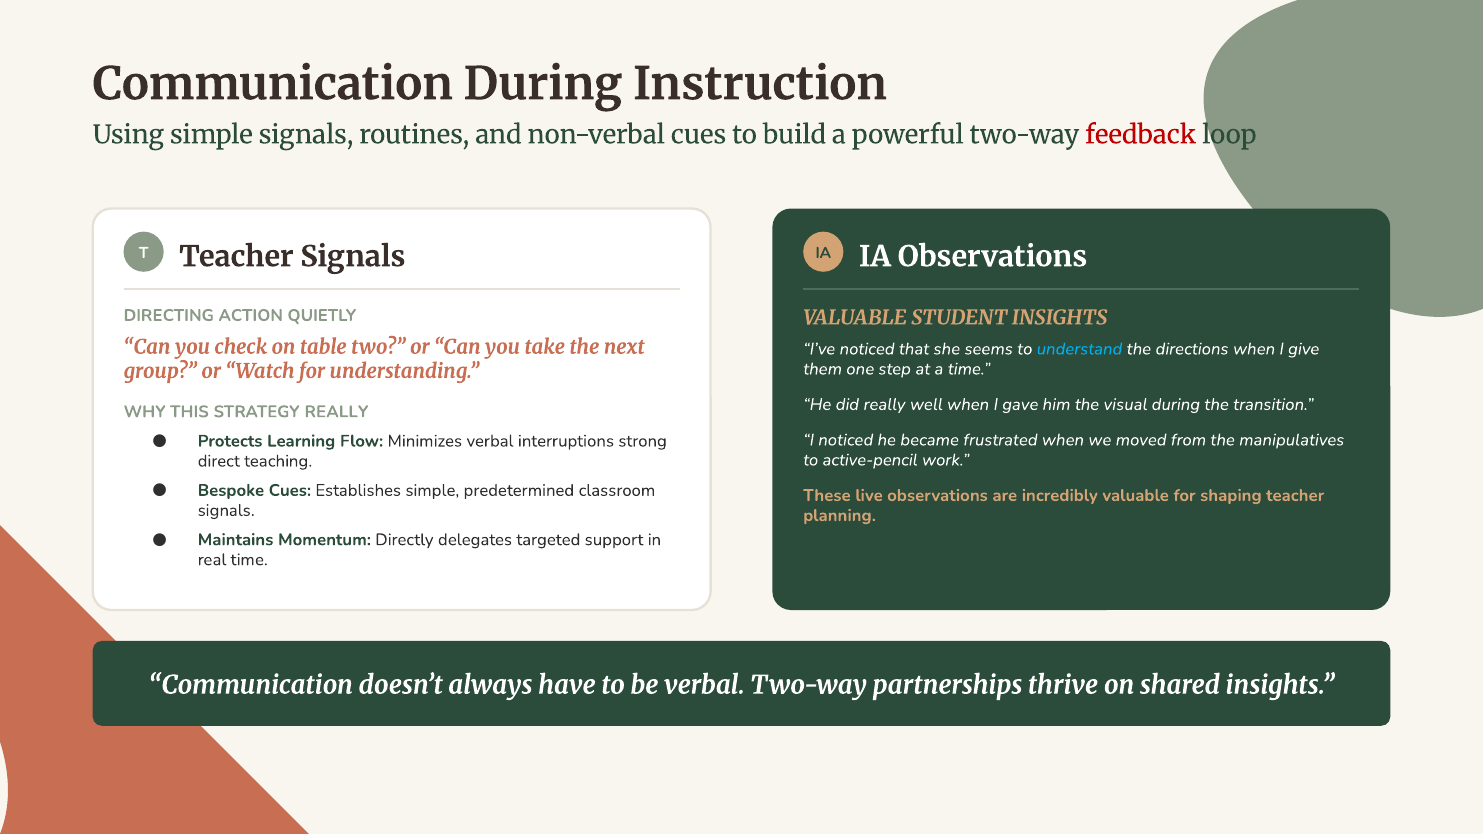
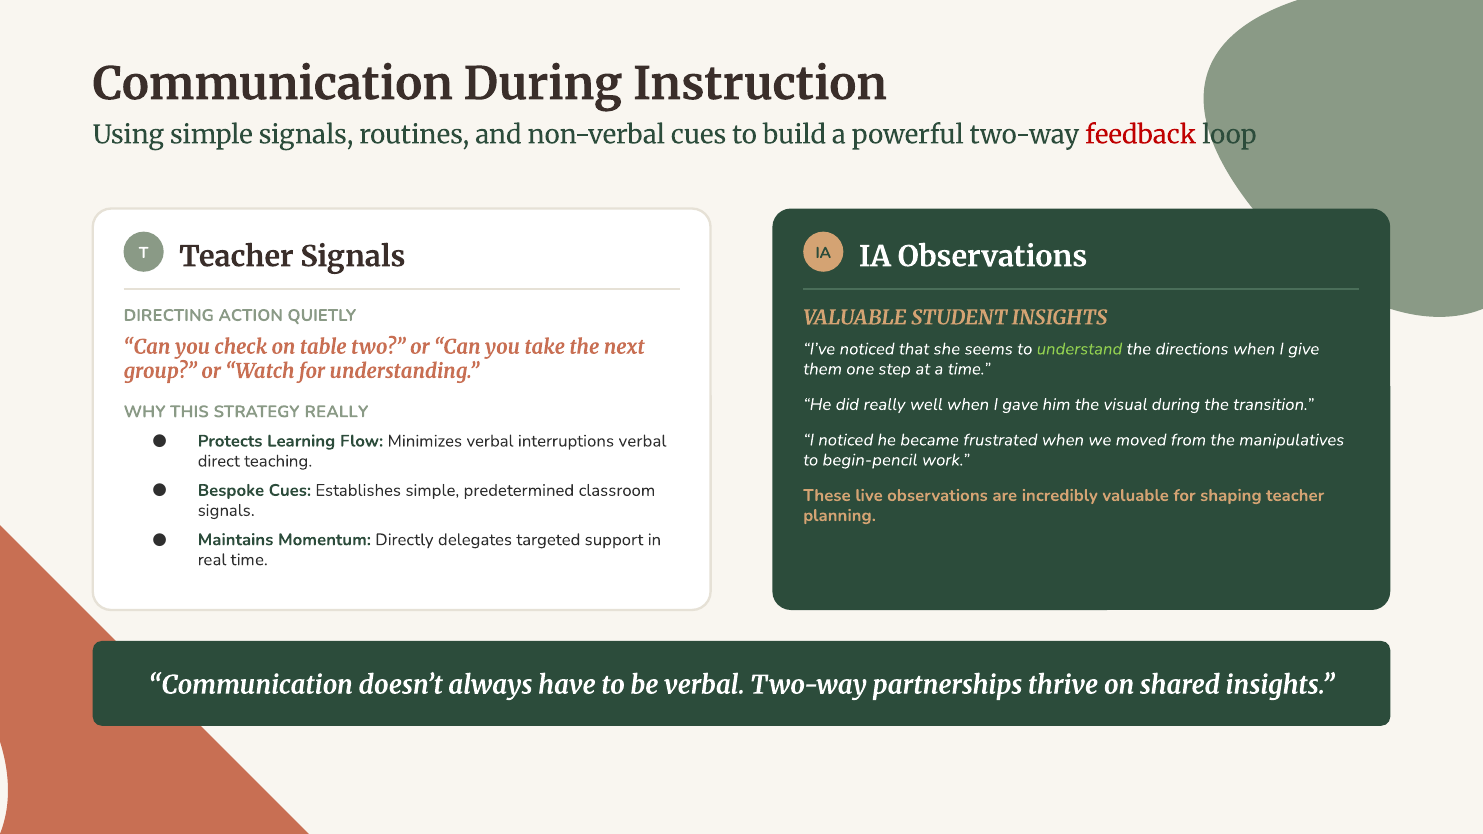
understand colour: light blue -> light green
interruptions strong: strong -> verbal
active-pencil: active-pencil -> begin-pencil
